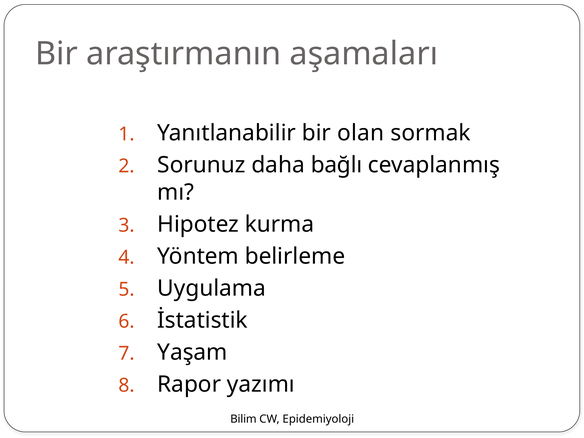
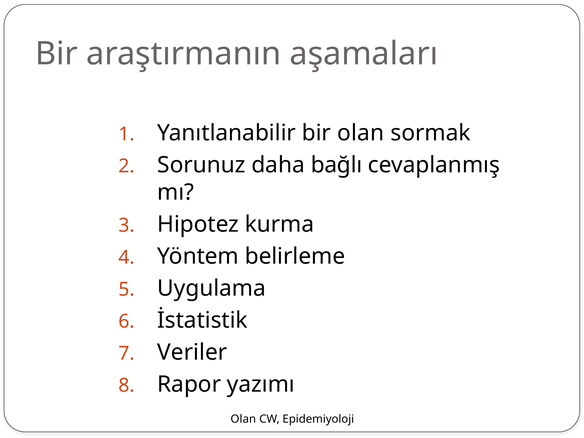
Yaşam: Yaşam -> Veriler
Bilim at (243, 419): Bilim -> Olan
